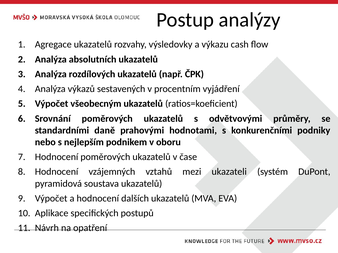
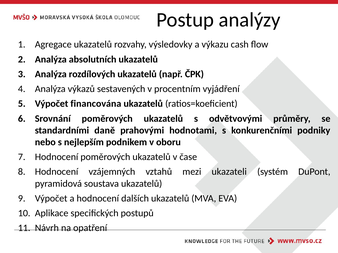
všeobecným: všeobecným -> financována
